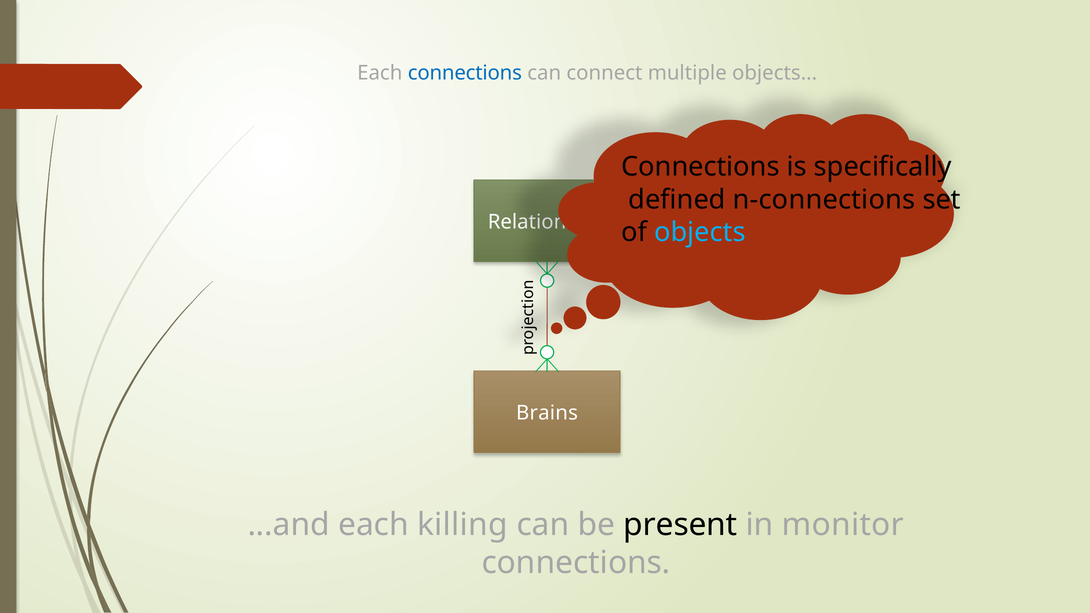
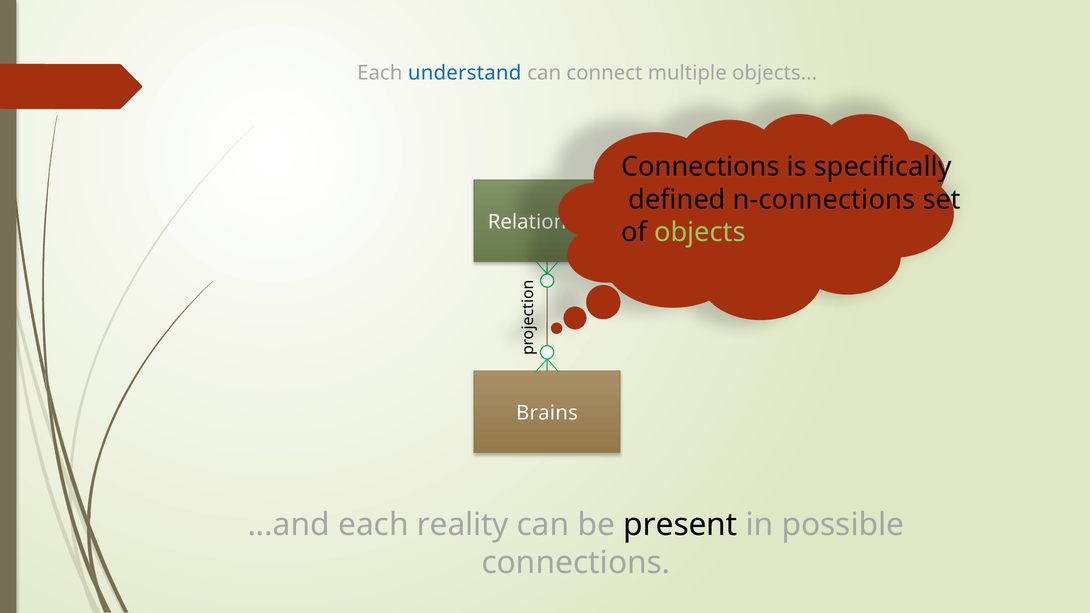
Each connections: connections -> understand
objects at (700, 232) colour: light blue -> light green
killing: killing -> reality
monitor: monitor -> possible
